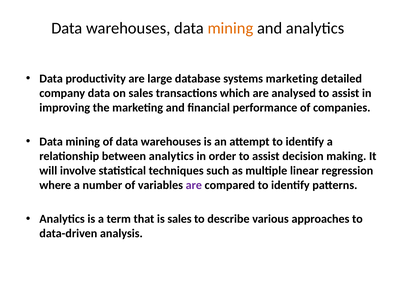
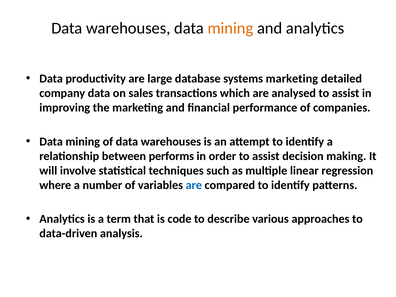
between analytics: analytics -> performs
are at (194, 185) colour: purple -> blue
is sales: sales -> code
